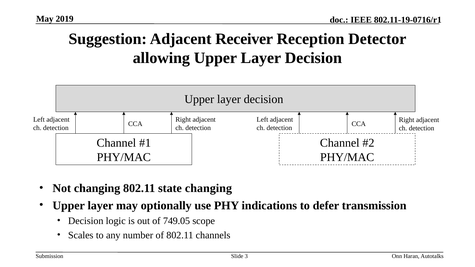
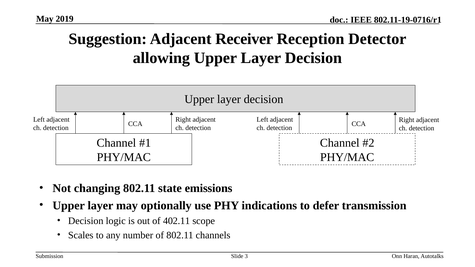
state changing: changing -> emissions
749.05: 749.05 -> 402.11
